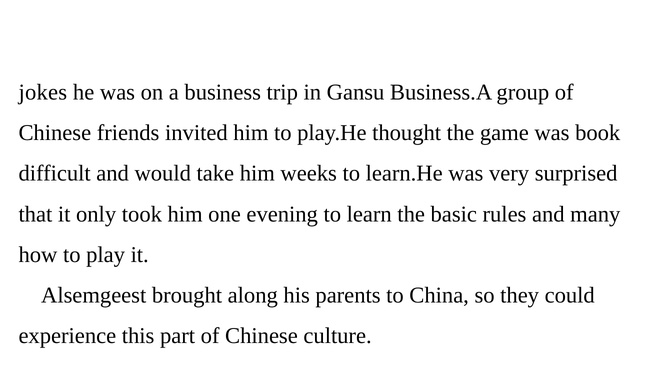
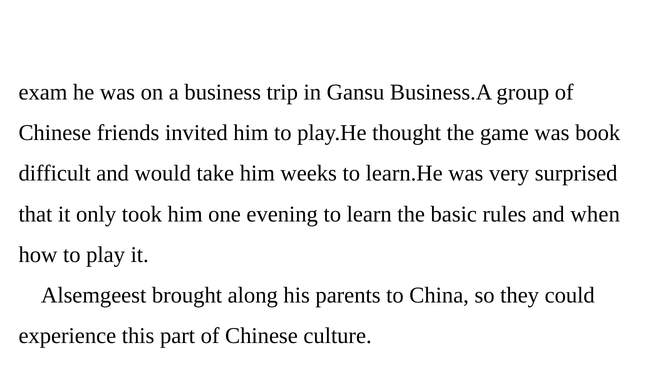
jokes: jokes -> exam
many: many -> when
